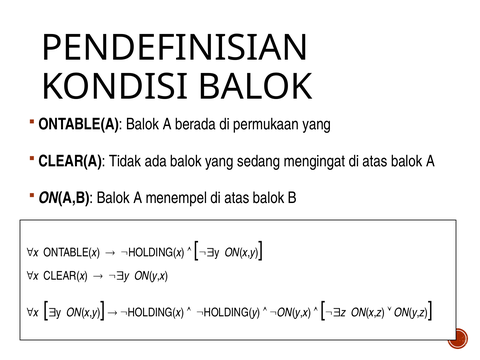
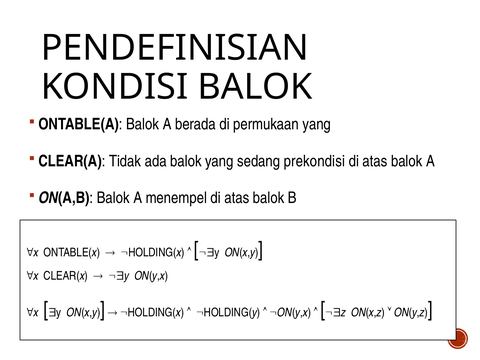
mengingat: mengingat -> prekondisi
